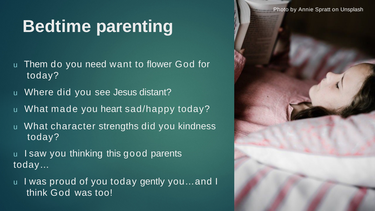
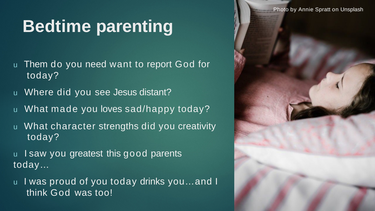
flower: flower -> report
heart: heart -> loves
kindness: kindness -> creativity
thinking: thinking -> greatest
gently: gently -> drinks
